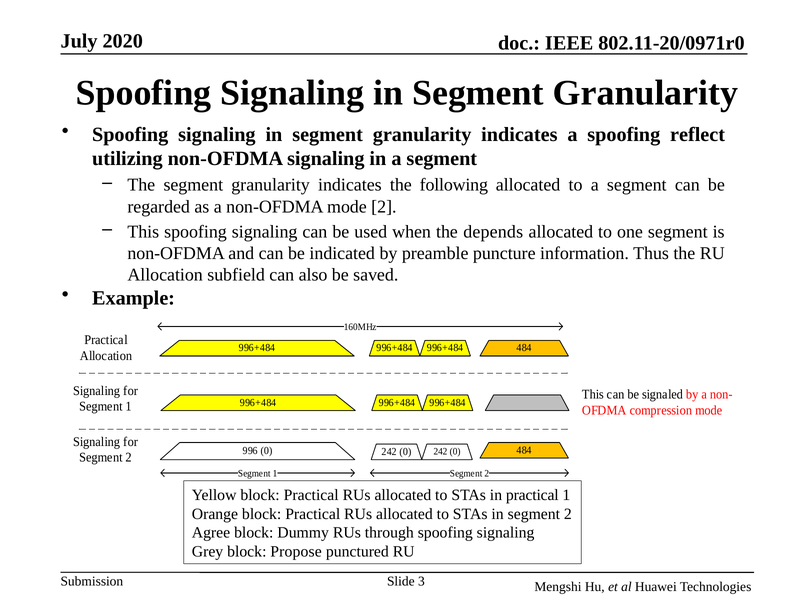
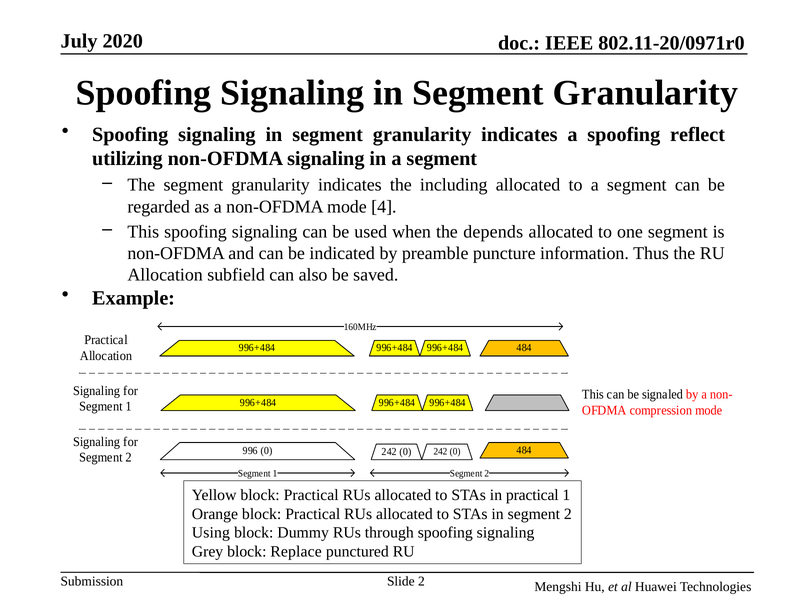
following: following -> including
mode 2: 2 -> 4
Agree: Agree -> Using
Propose: Propose -> Replace
Slide 3: 3 -> 2
